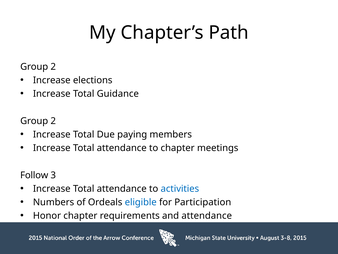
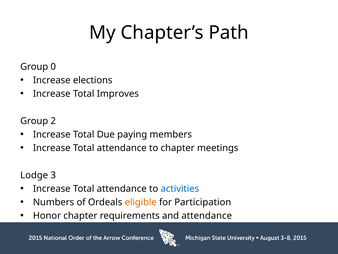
2 at (53, 67): 2 -> 0
Guidance: Guidance -> Improves
Follow: Follow -> Lodge
eligible colour: blue -> orange
